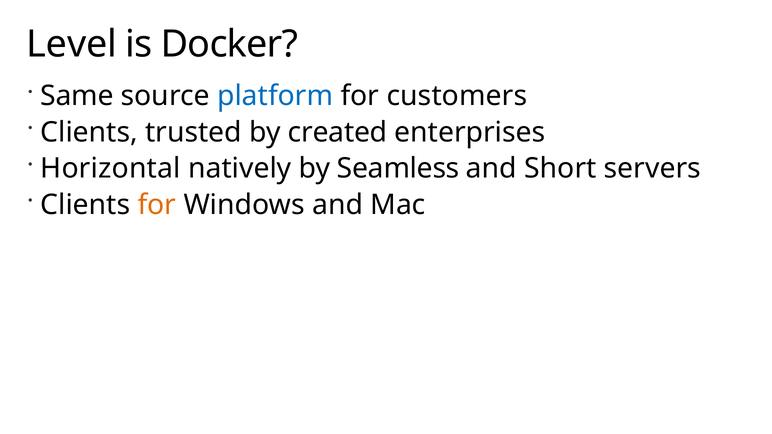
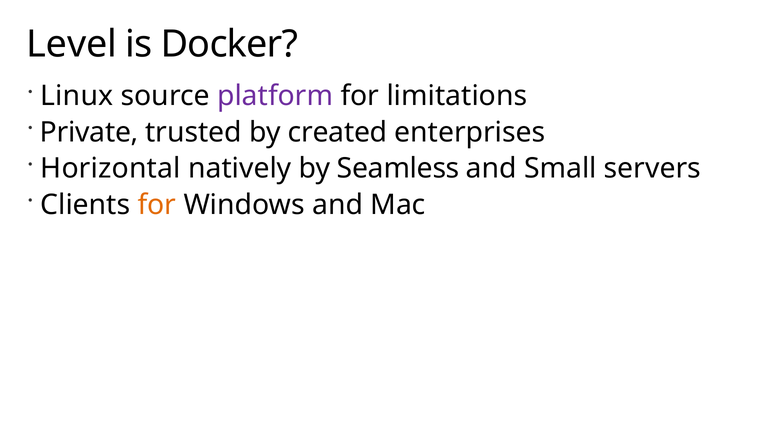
Same: Same -> Linux
platform colour: blue -> purple
customers: customers -> limitations
Clients at (89, 132): Clients -> Private
Short: Short -> Small
